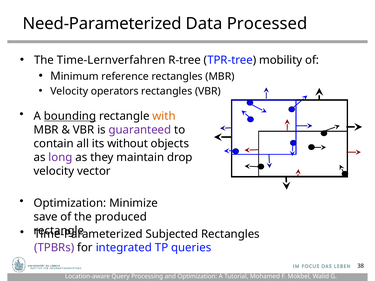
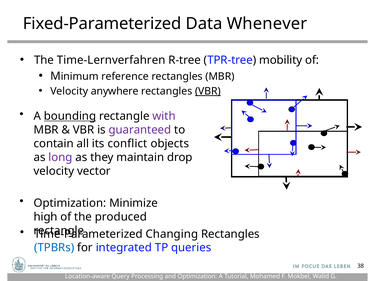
Need-Parameterized: Need-Parameterized -> Fixed-Parameterized
Processed: Processed -> Whenever
operators: operators -> anywhere
VBR at (208, 91) underline: none -> present
with colour: orange -> purple
without: without -> conflict
save: save -> high
Subjected: Subjected -> Changing
TPBRs colour: purple -> blue
